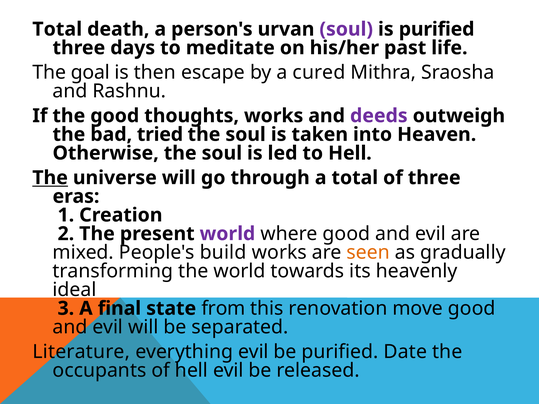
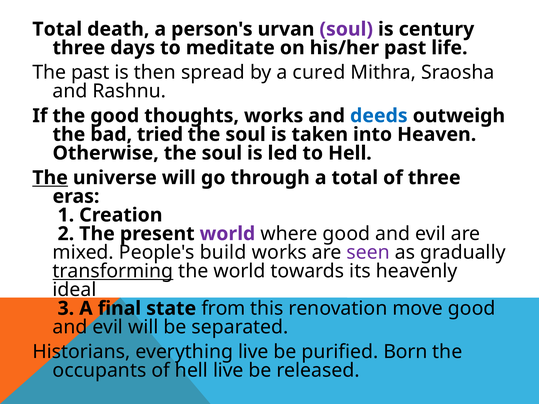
is purified: purified -> century
The goal: goal -> past
escape: escape -> spread
deeds colour: purple -> blue
seen colour: orange -> purple
transforming underline: none -> present
Literature: Literature -> Historians
everything evil: evil -> live
Date: Date -> Born
hell evil: evil -> live
